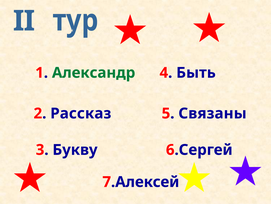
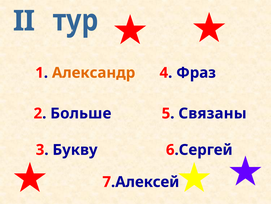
Александр colour: green -> orange
Быть: Быть -> Фраз
Рассказ: Рассказ -> Больше
